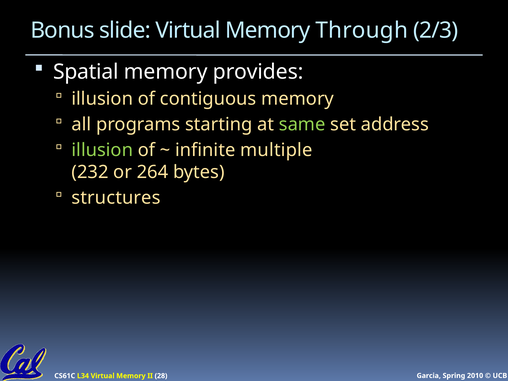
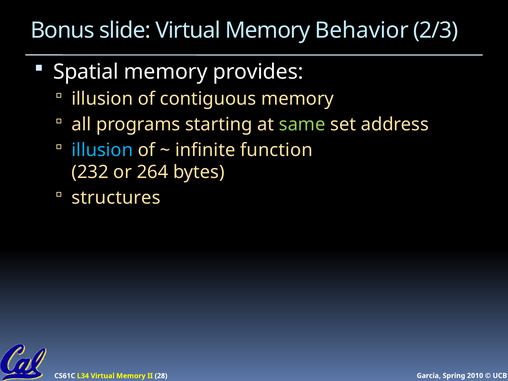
Through: Through -> Behavior
illusion at (102, 150) colour: light green -> light blue
multiple: multiple -> function
